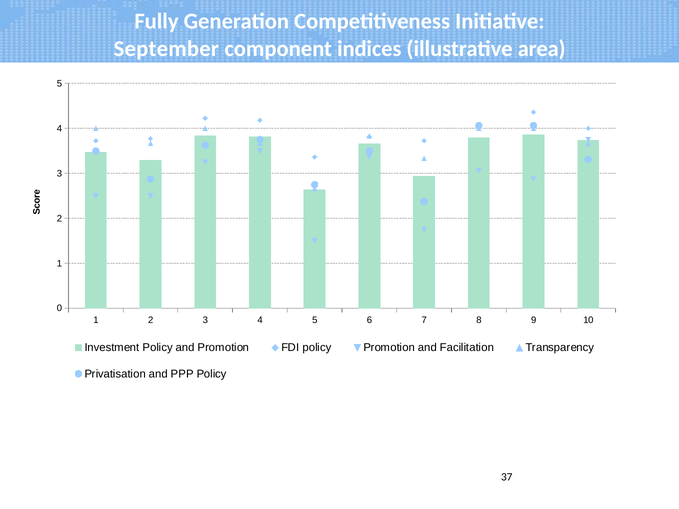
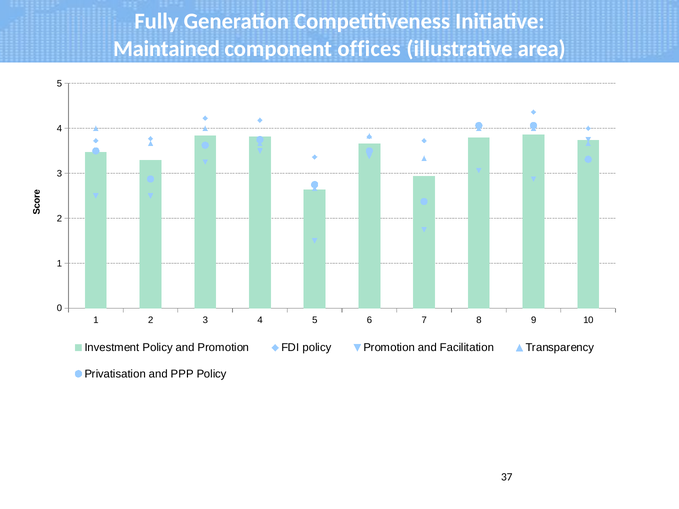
September: September -> Maintained
indices: indices -> offices
